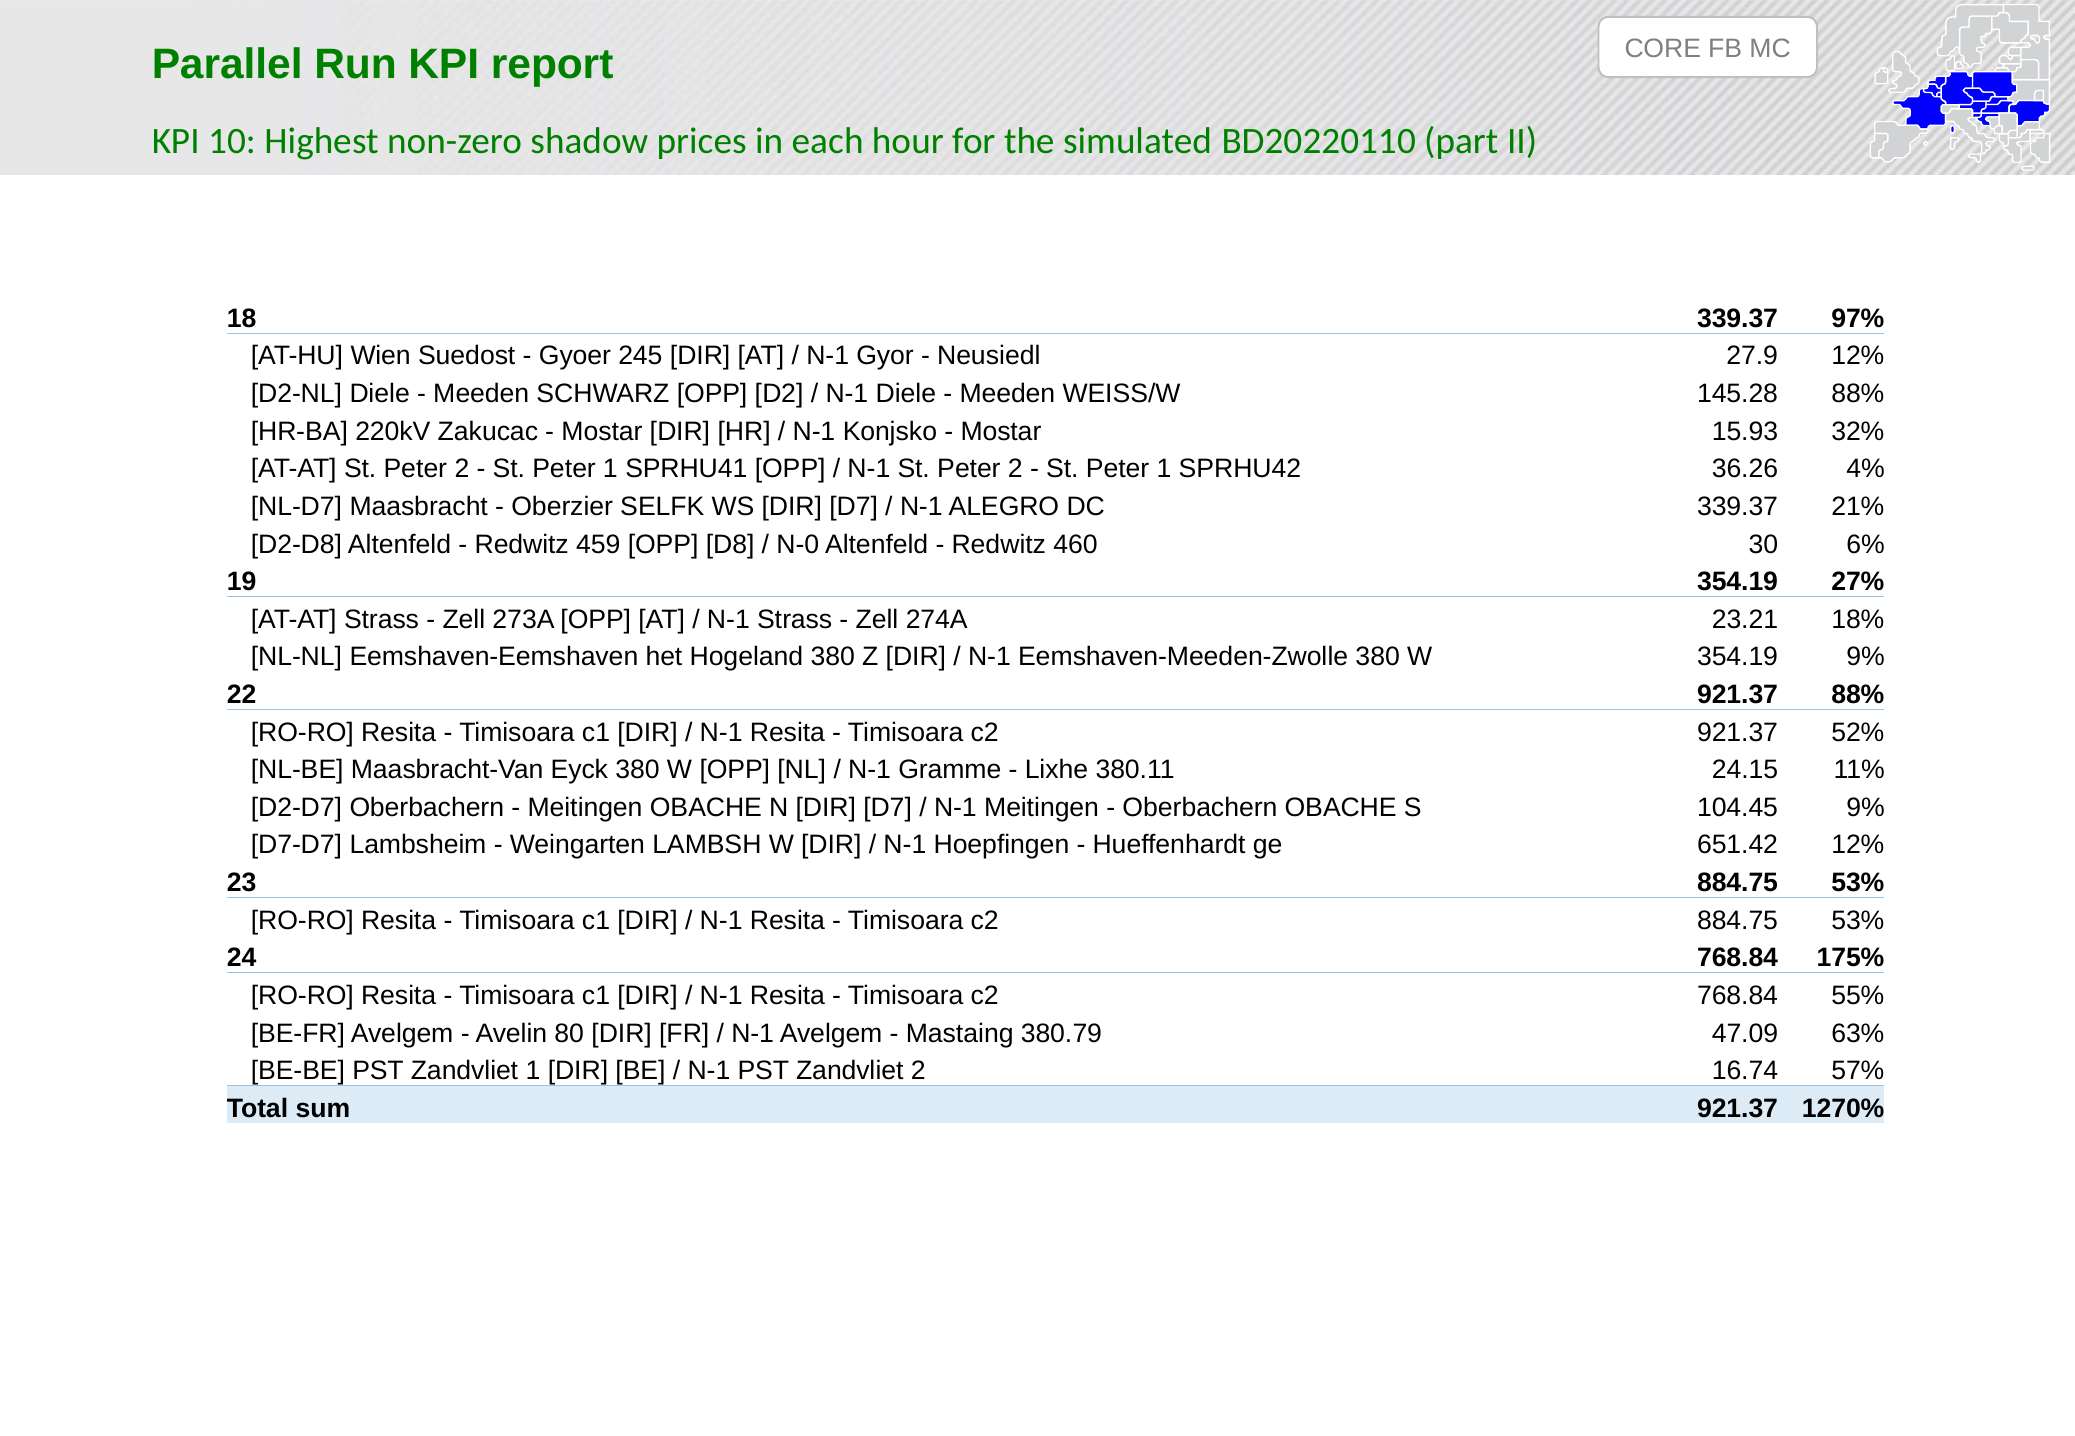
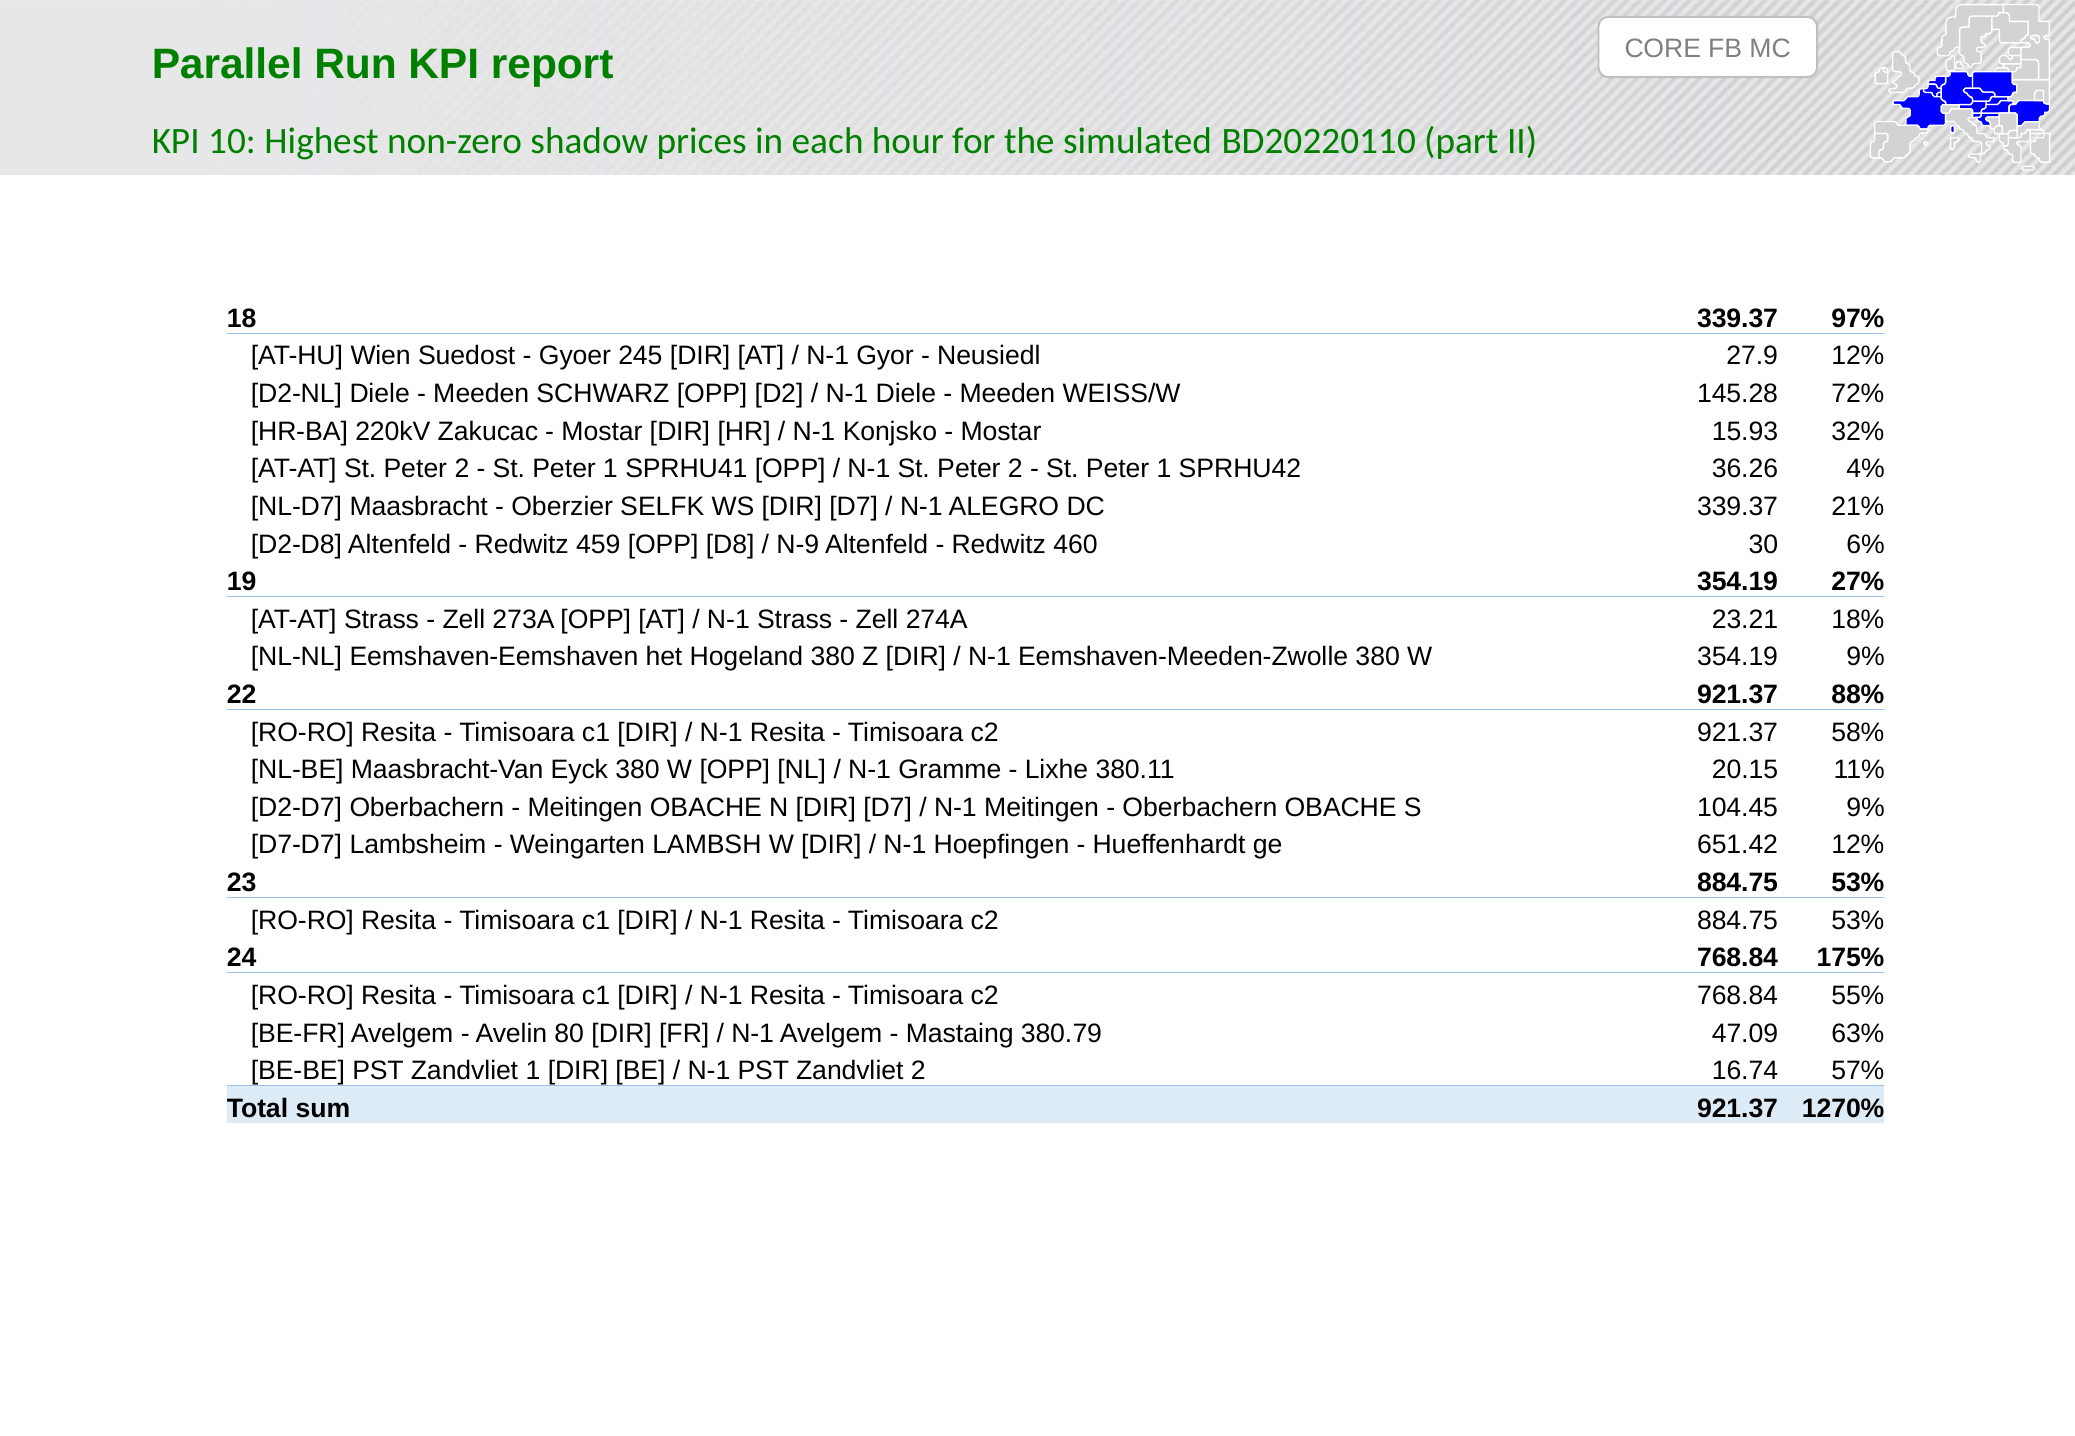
145.28 88%: 88% -> 72%
N-0: N-0 -> N-9
52%: 52% -> 58%
24.15: 24.15 -> 20.15
